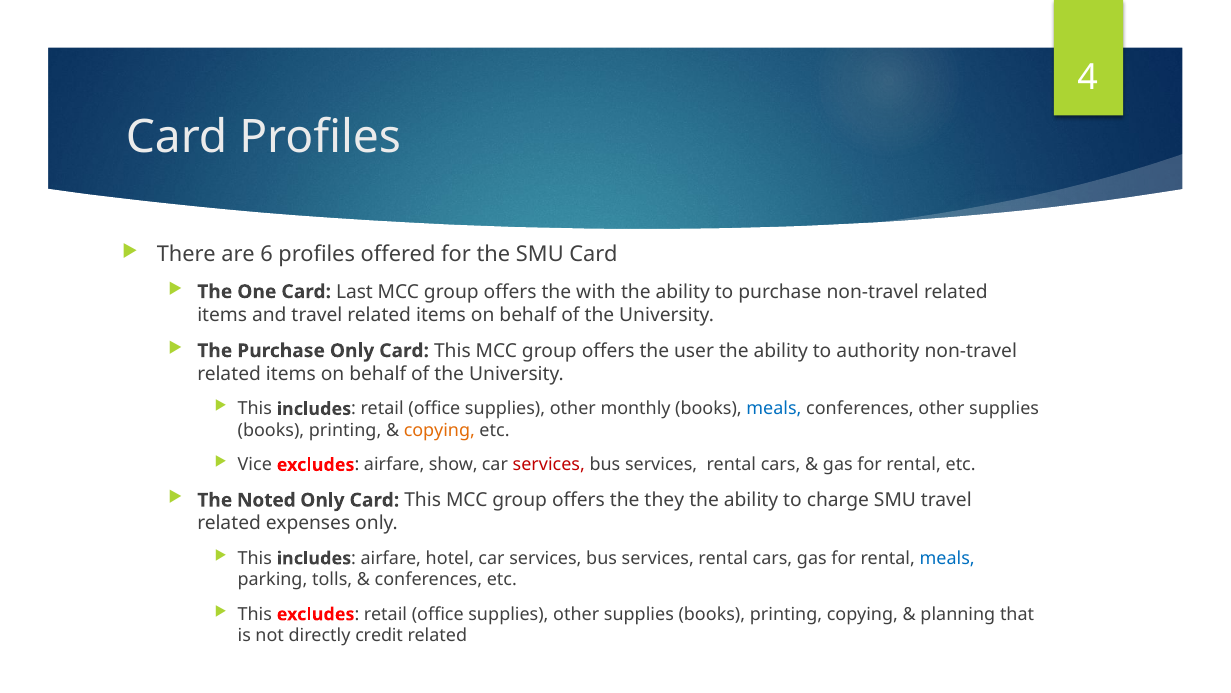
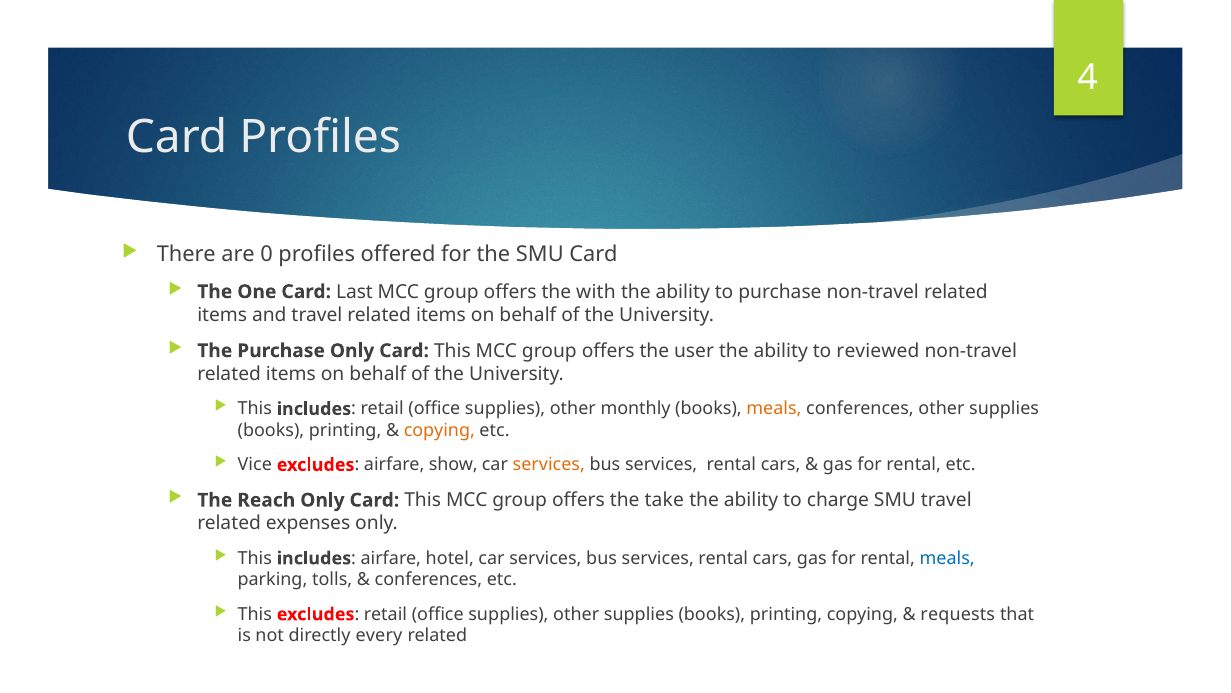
6: 6 -> 0
authority: authority -> reviewed
meals at (774, 409) colour: blue -> orange
services at (549, 465) colour: red -> orange
Noted: Noted -> Reach
they: they -> take
planning: planning -> requests
credit: credit -> every
